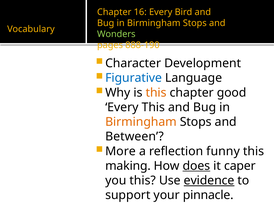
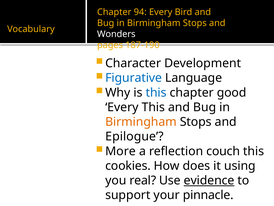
16: 16 -> 94
Wonders colour: light green -> white
888-190: 888-190 -> 187-190
this at (156, 92) colour: orange -> blue
Between: Between -> Epilogue
funny: funny -> couch
making: making -> cookies
does underline: present -> none
caper: caper -> using
you this: this -> real
